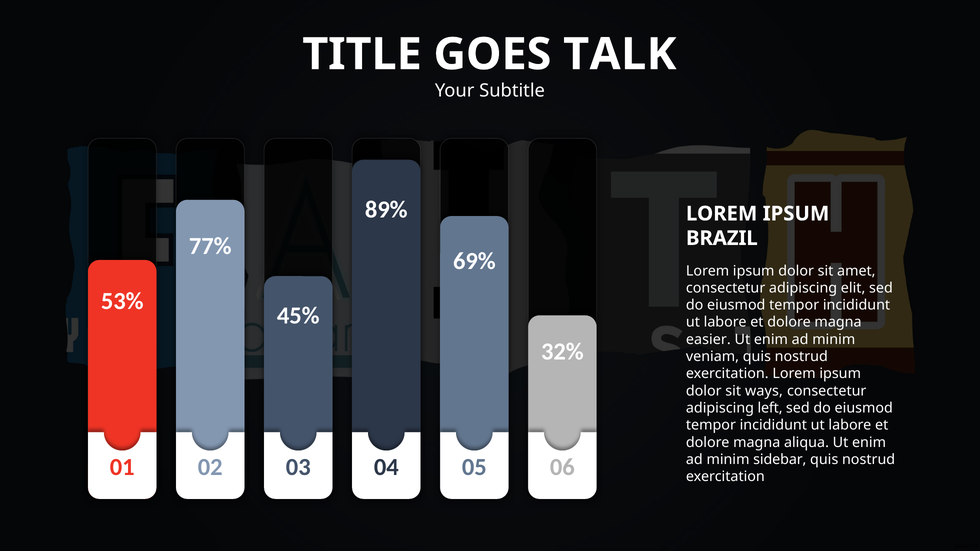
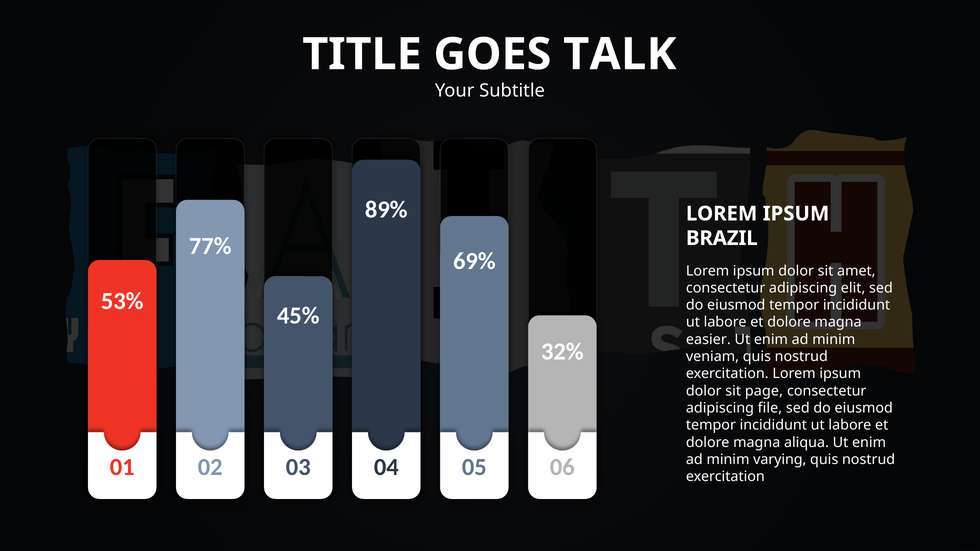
ways: ways -> page
left: left -> file
sidebar: sidebar -> varying
